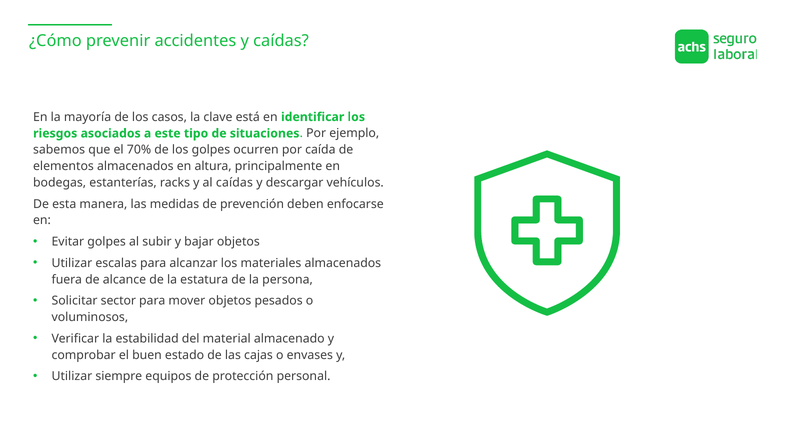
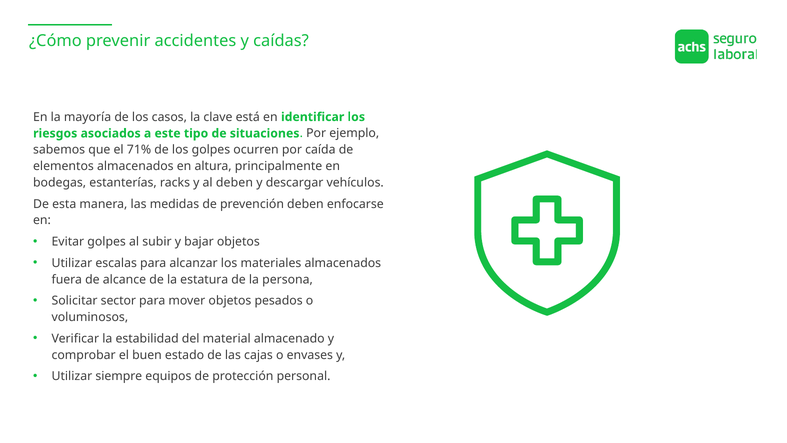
70%: 70% -> 71%
al caídas: caídas -> deben
